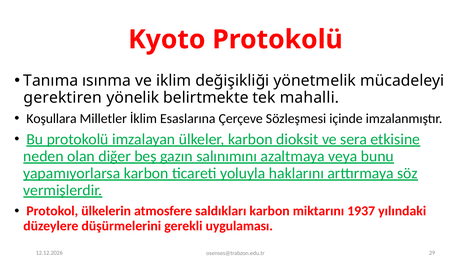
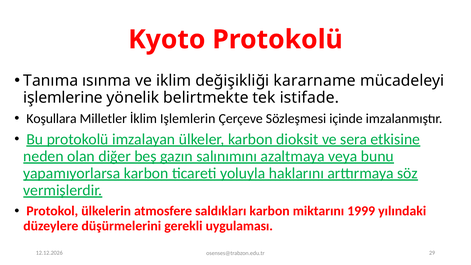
yönetmelik: yönetmelik -> kararname
gerektiren: gerektiren -> işlemlerine
mahalli: mahalli -> istifade
Esaslarına: Esaslarına -> Işlemlerin
1937: 1937 -> 1999
